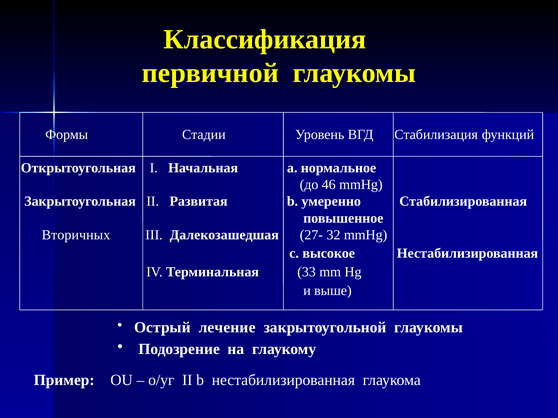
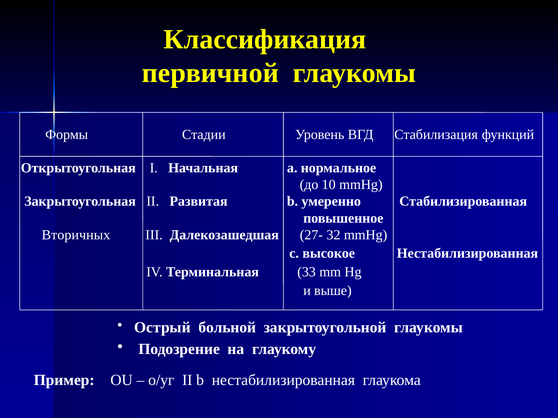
46: 46 -> 10
лечение: лечение -> больной
